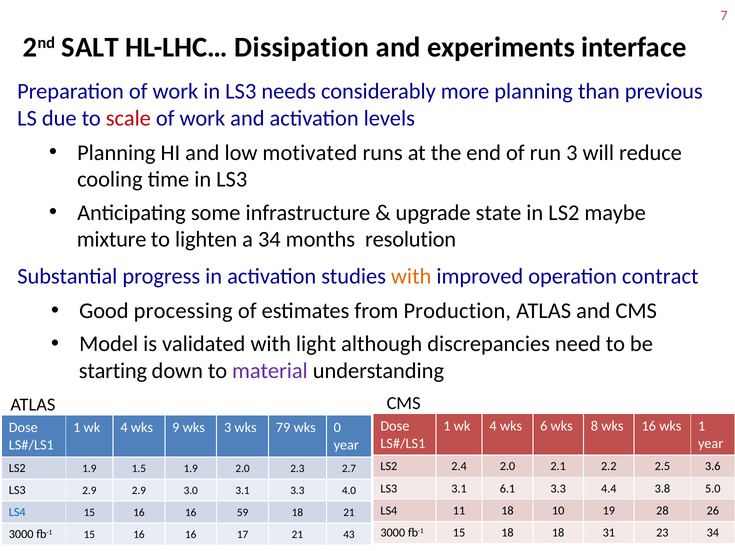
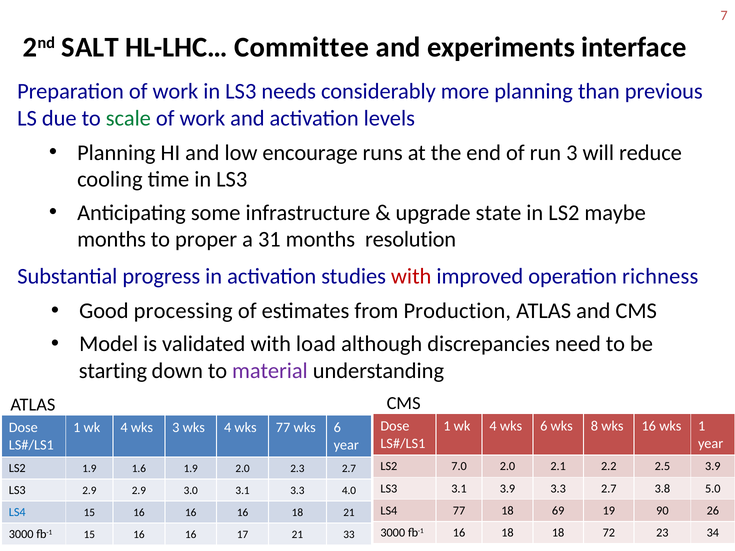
Dissipation: Dissipation -> Committee
scale colour: red -> green
motivated: motivated -> encourage
mixture at (112, 240): mixture -> months
lighten: lighten -> proper
a 34: 34 -> 31
with at (411, 276) colour: orange -> red
contract: contract -> richness
light: light -> load
wks 9: 9 -> 3
wks 3: 3 -> 4
wks 79: 79 -> 77
0 at (337, 428): 0 -> 6
2.4: 2.4 -> 7.0
2.5 3.6: 3.6 -> 3.9
1.5: 1.5 -> 1.6
3.1 6.1: 6.1 -> 3.9
3.3 4.4: 4.4 -> 2.7
LS4 11: 11 -> 77
10: 10 -> 69
28: 28 -> 90
16 16 59: 59 -> 16
15 at (459, 533): 15 -> 16
31: 31 -> 72
43: 43 -> 33
